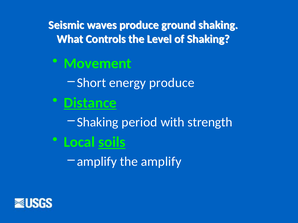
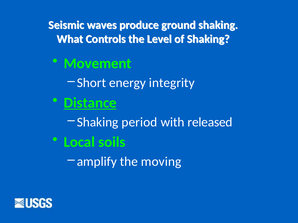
energy produce: produce -> integrity
strength: strength -> released
soils underline: present -> none
the amplify: amplify -> moving
